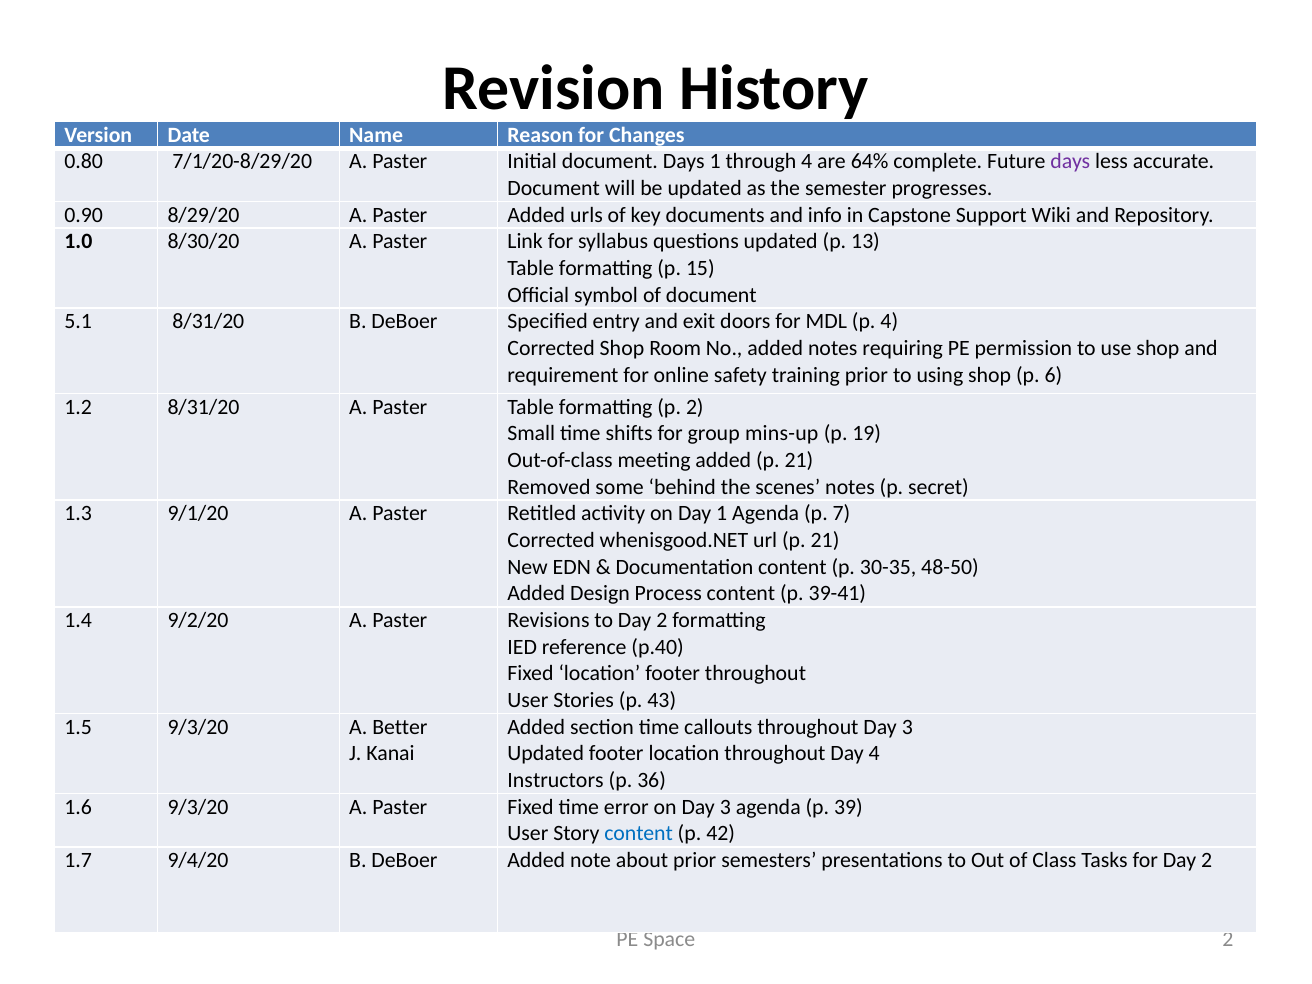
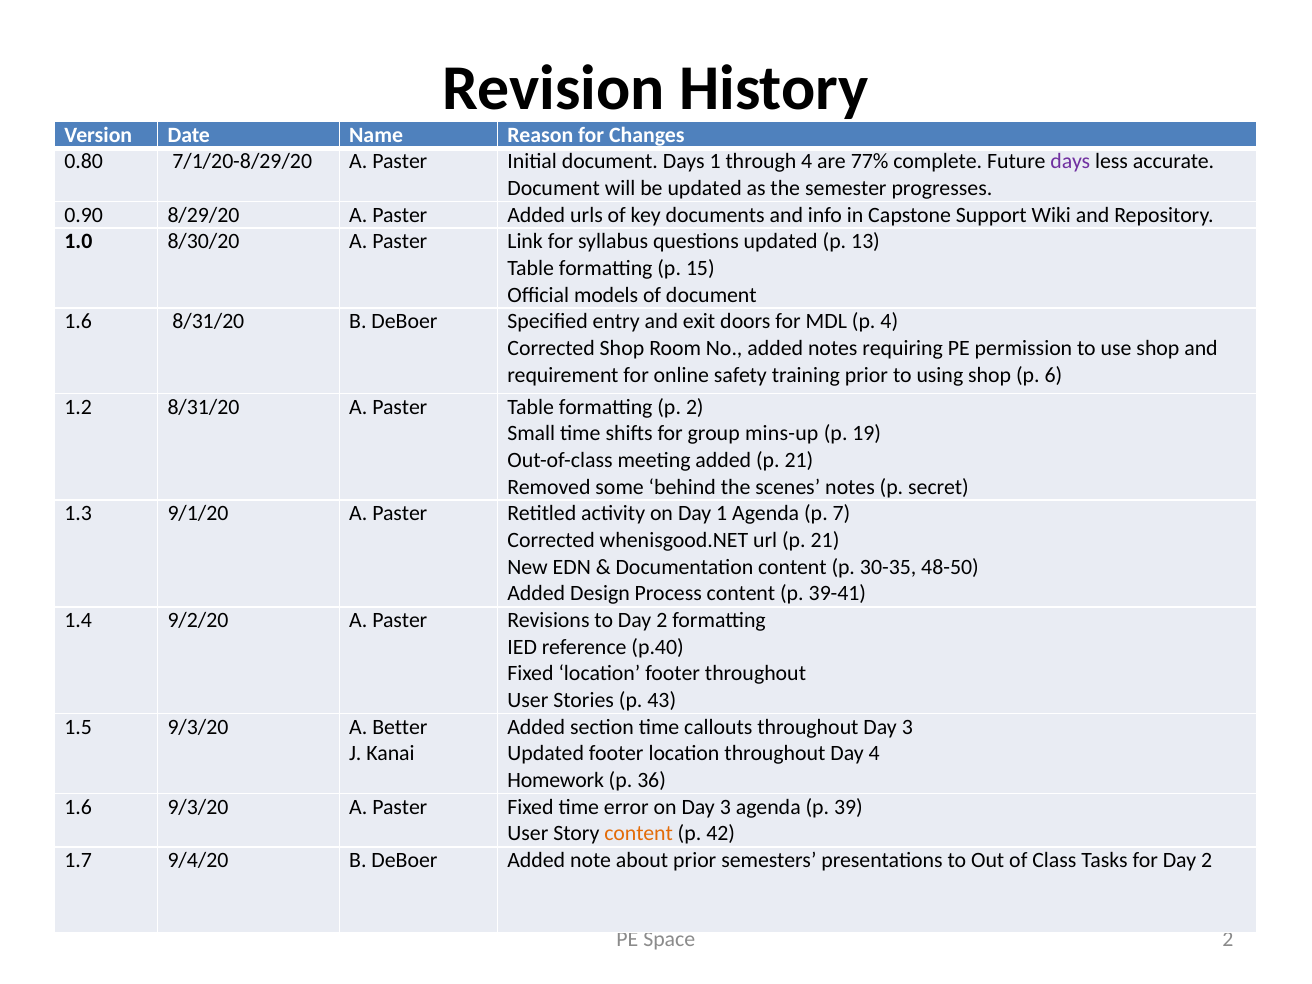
64%: 64% -> 77%
symbol: symbol -> models
5.1 at (78, 322): 5.1 -> 1.6
Instructors: Instructors -> Homework
content at (639, 834) colour: blue -> orange
